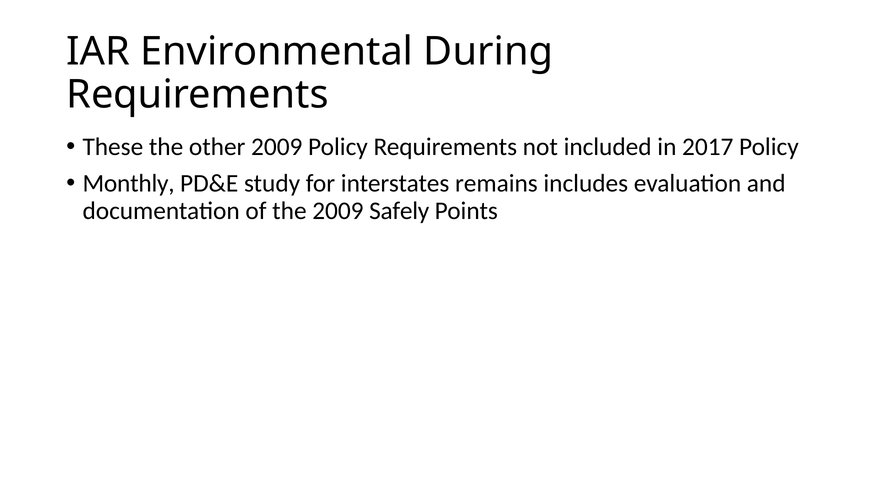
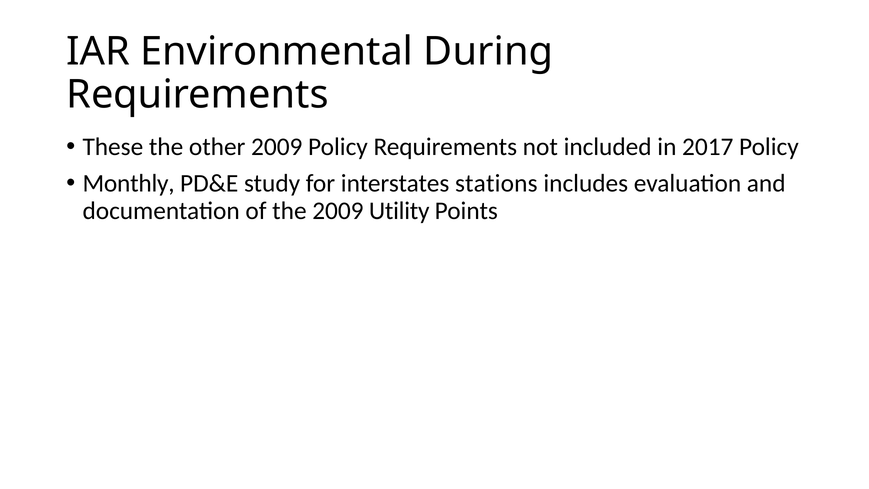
remains: remains -> stations
Safely: Safely -> Utility
